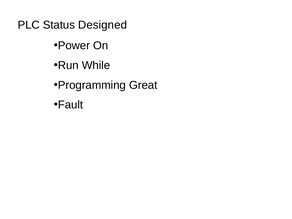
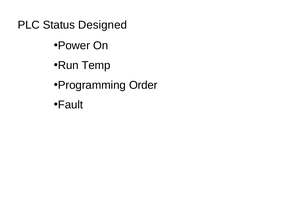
While: While -> Temp
Great: Great -> Order
